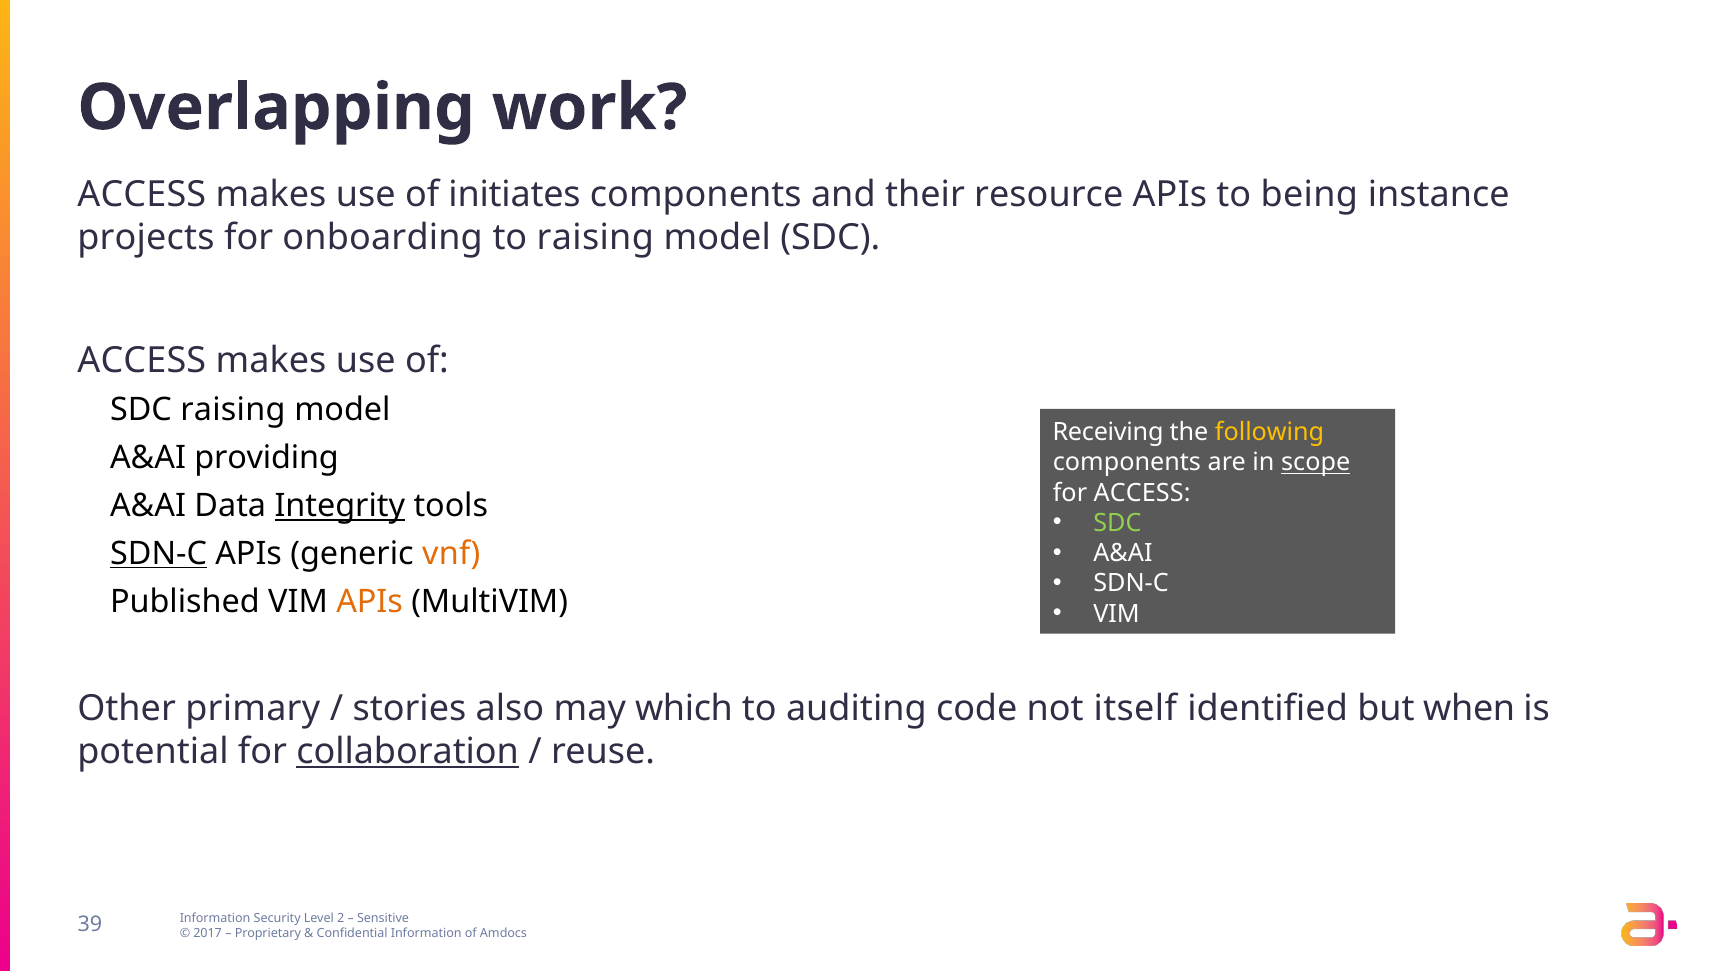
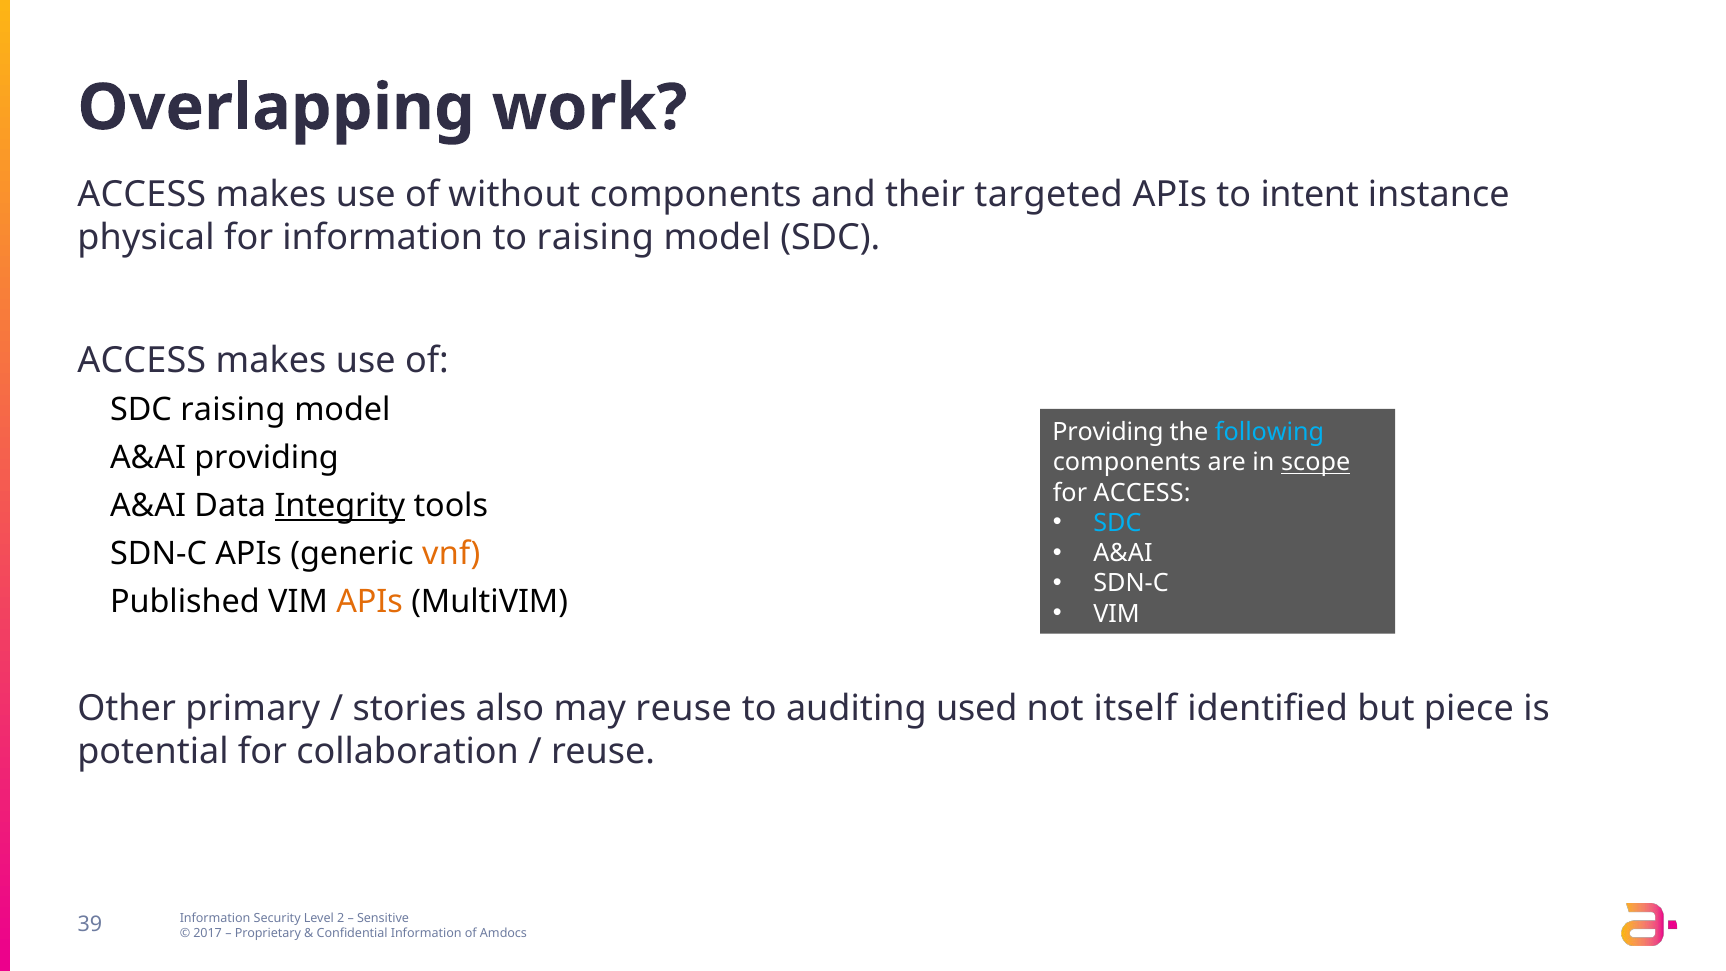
initiates: initiates -> without
resource: resource -> targeted
being: being -> intent
projects: projects -> physical
for onboarding: onboarding -> information
Receiving at (1108, 432): Receiving -> Providing
following colour: yellow -> light blue
SDC at (1117, 523) colour: light green -> light blue
SDN-C at (159, 553) underline: present -> none
may which: which -> reuse
code: code -> used
when: when -> piece
collaboration underline: present -> none
